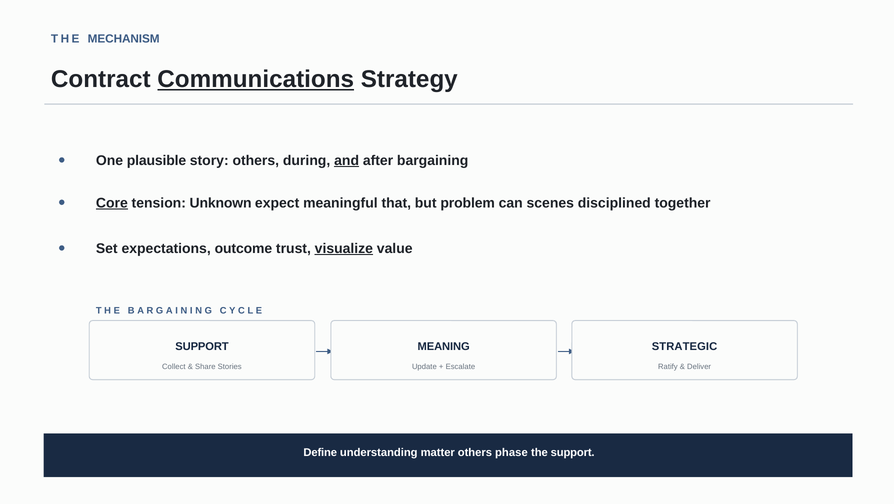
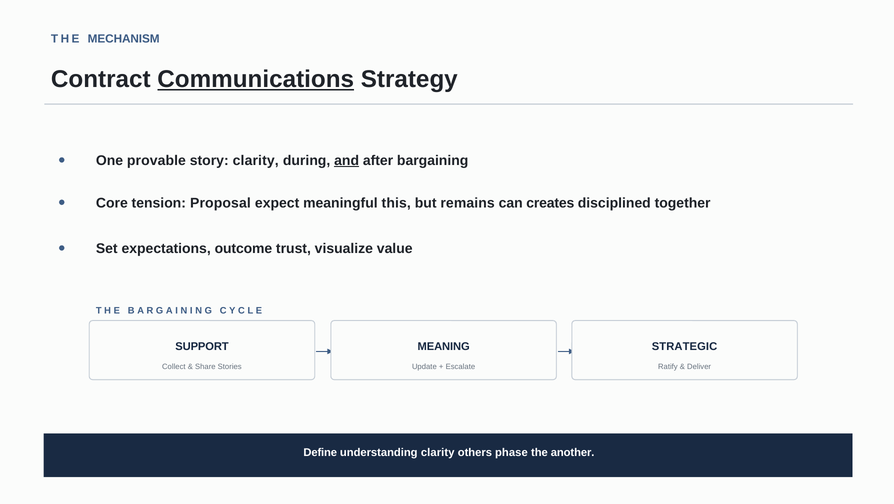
plausible: plausible -> provable
story others: others -> clarity
Core underline: present -> none
Unknown: Unknown -> Proposal
that: that -> this
problem: problem -> remains
scenes: scenes -> creates
visualize underline: present -> none
understanding matter: matter -> clarity
the support: support -> another
